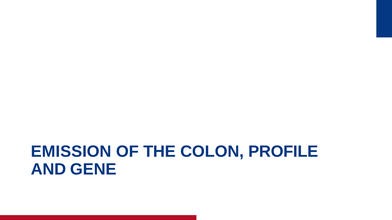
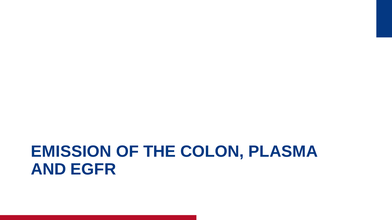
PROFILE: PROFILE -> PLASMA
GENE: GENE -> EGFR
